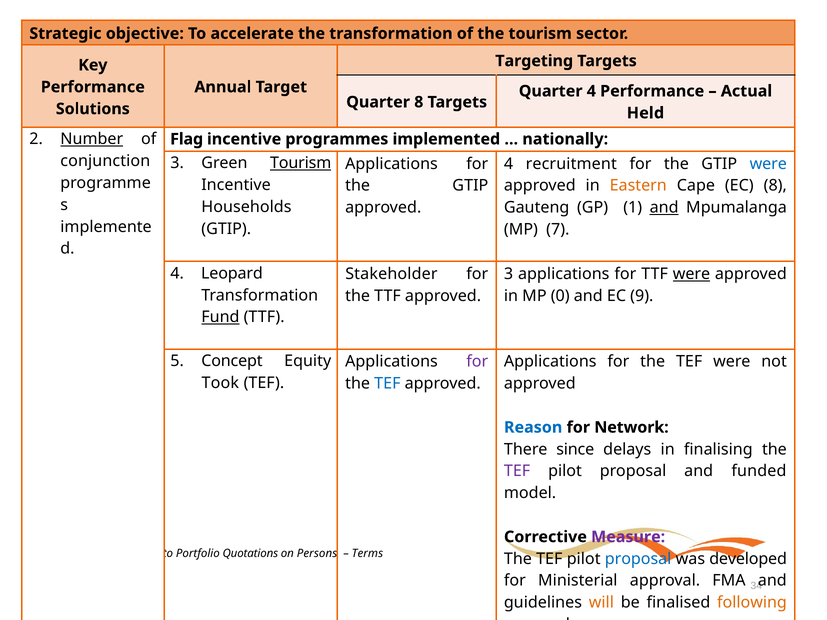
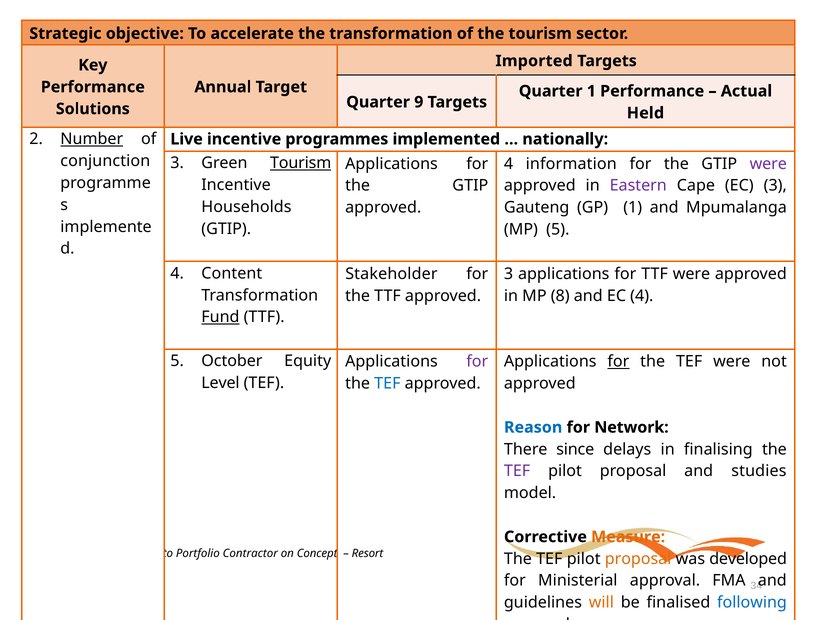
Targeting: Targeting -> Imported
Quarter 4: 4 -> 1
Quarter 8: 8 -> 9
Flag: Flag -> Live
recruitment: recruitment -> information
were at (768, 164) colour: blue -> purple
Eastern colour: orange -> purple
EC 8: 8 -> 3
and at (664, 208) underline: present -> none
MP 7: 7 -> 5
Leopard: Leopard -> Content
were at (691, 274) underline: present -> none
0: 0 -> 8
EC 9: 9 -> 4
Concept: Concept -> October
for at (618, 362) underline: none -> present
Took: Took -> Level
funded: funded -> studies
Measure colour: purple -> orange
Quotations: Quotations -> Contractor
Persons: Persons -> Concept
Terms: Terms -> Resort
proposal at (638, 559) colour: blue -> orange
following colour: orange -> blue
